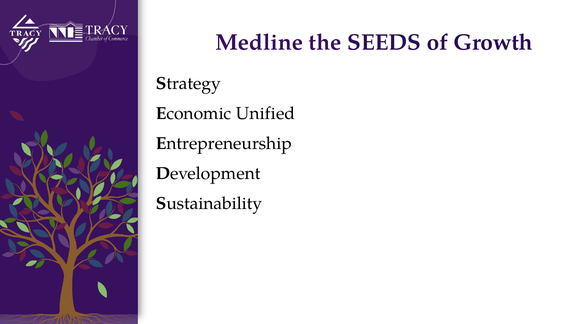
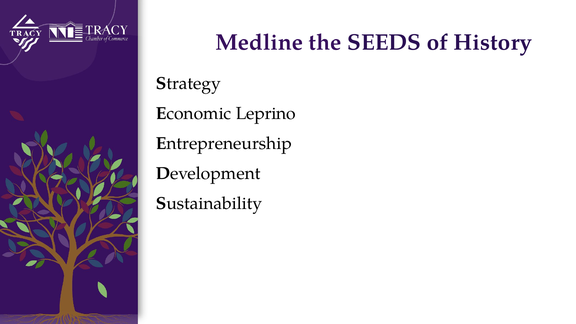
Growth: Growth -> History
Unified: Unified -> Leprino
